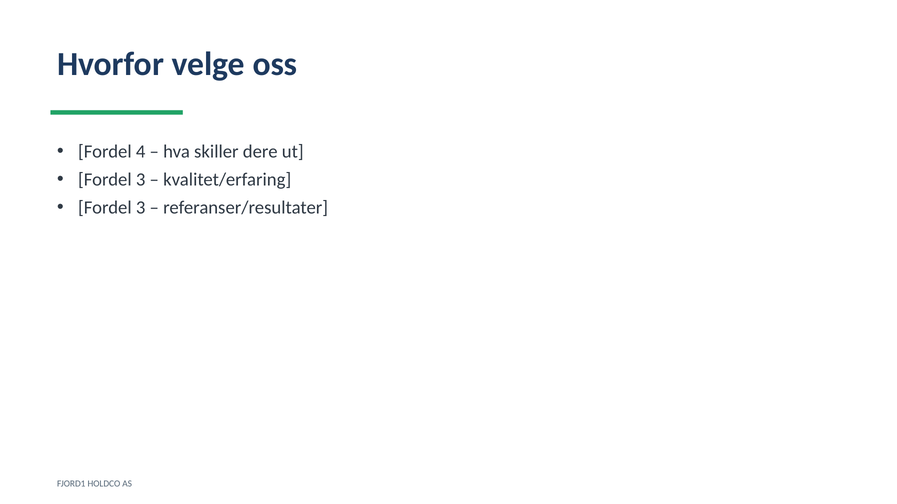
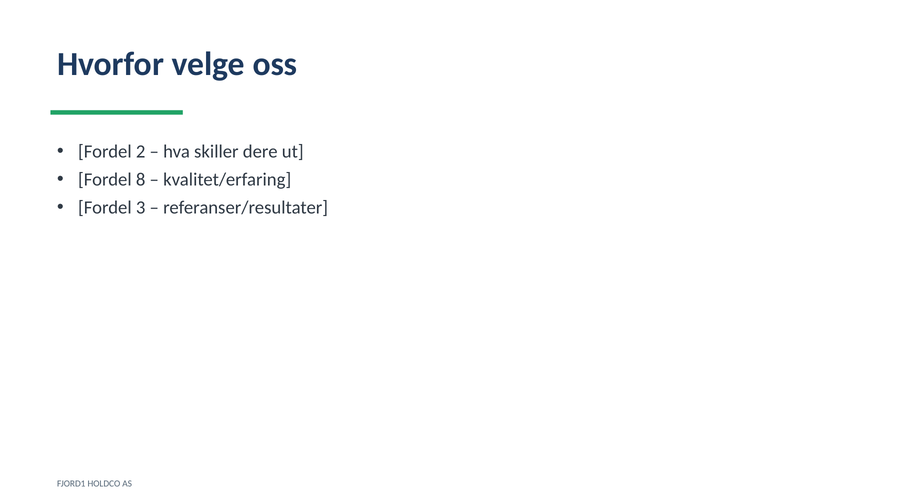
4: 4 -> 2
3 at (141, 180): 3 -> 8
